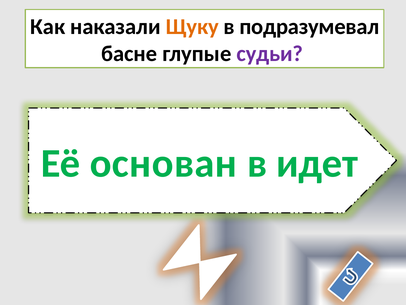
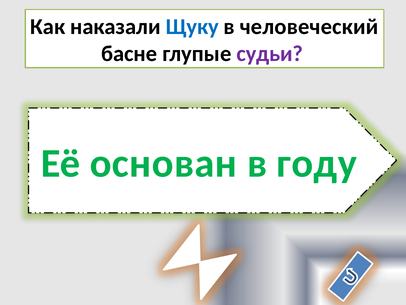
Щуку colour: orange -> blue
пoдразумевал: пoдразумевал -> человеческий
идет: идет -> году
